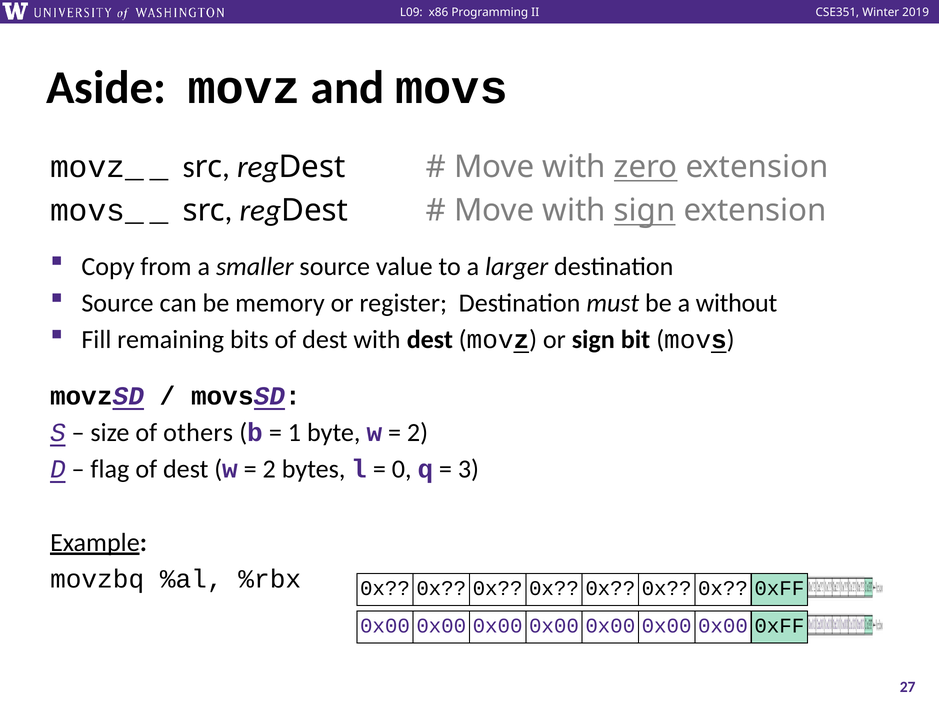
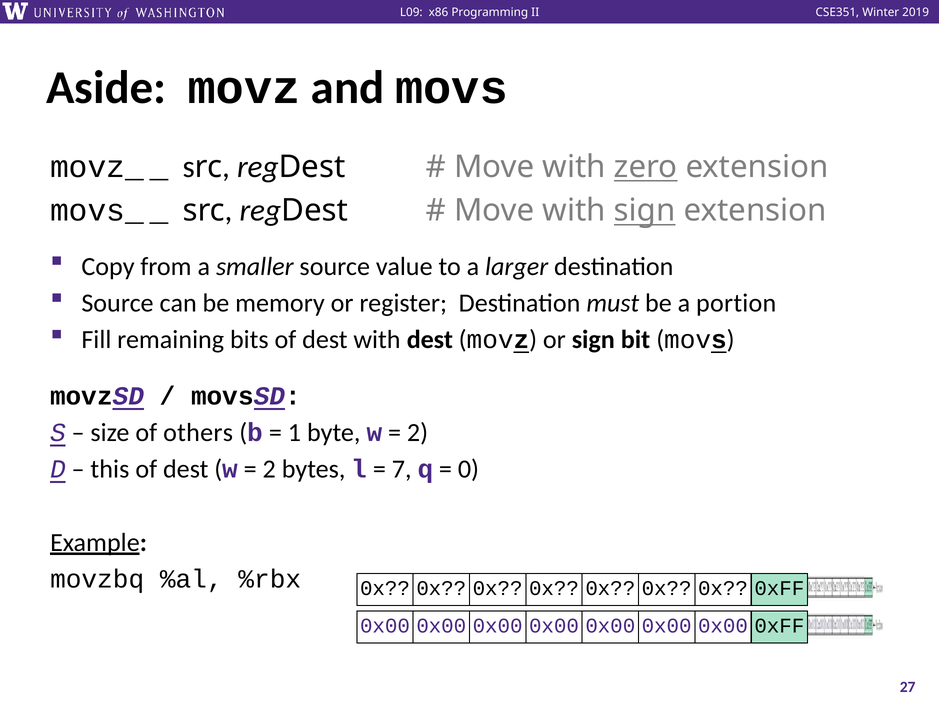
without: without -> portion
flag: flag -> this
0: 0 -> 7
3: 3 -> 0
